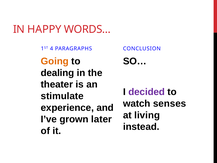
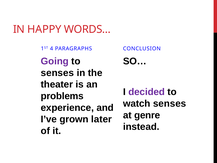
Going colour: orange -> purple
dealing at (57, 73): dealing -> senses
stimulate: stimulate -> problems
living: living -> genre
